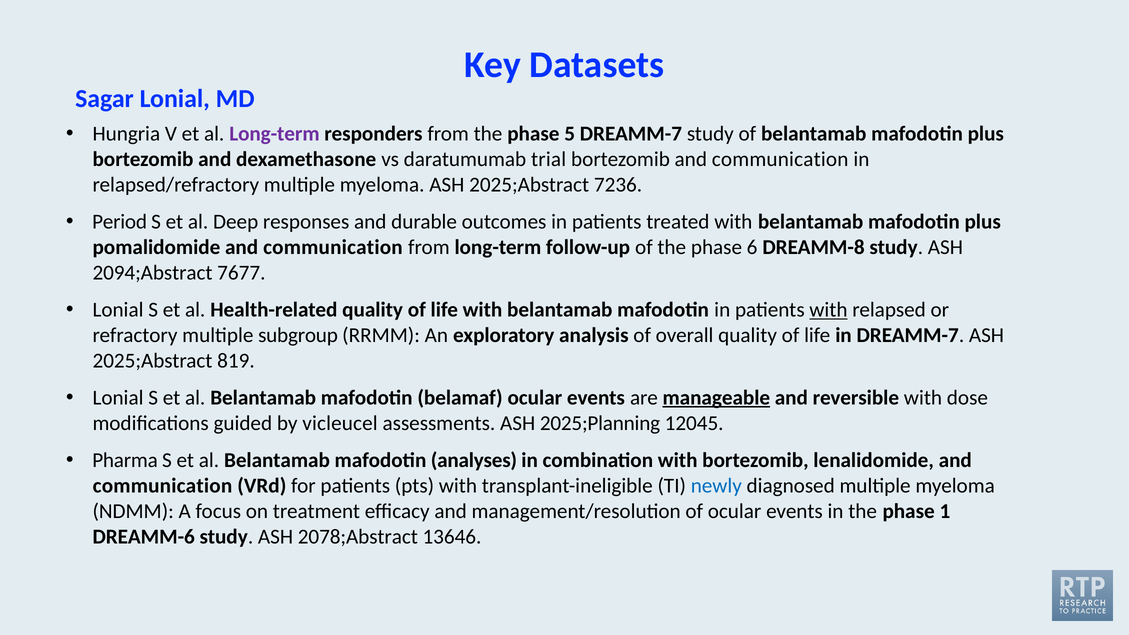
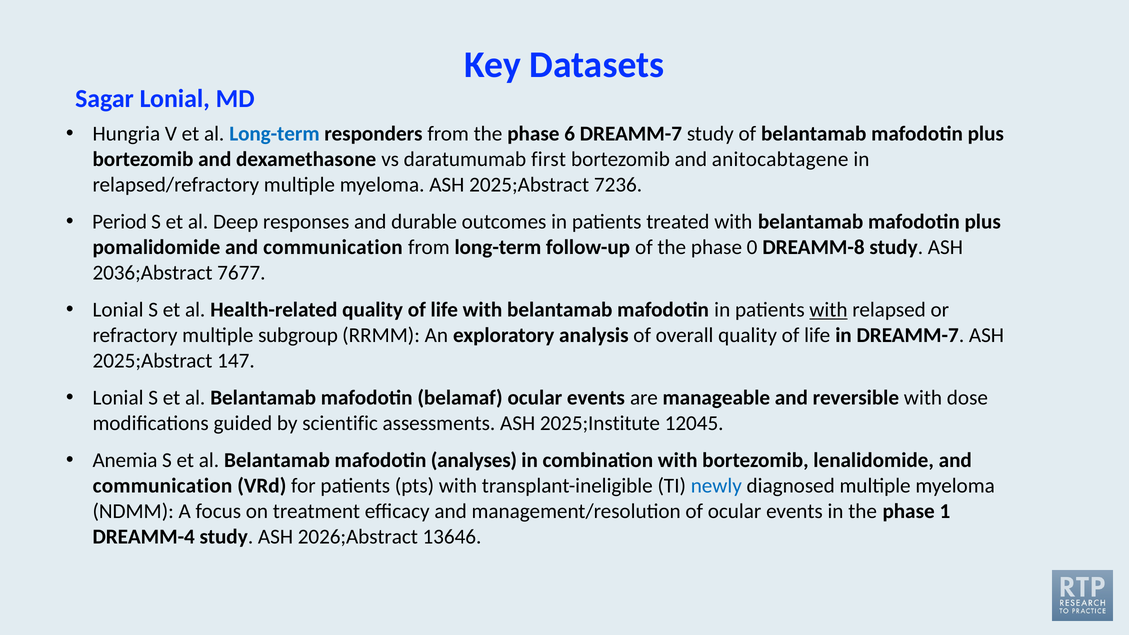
Long-term at (274, 134) colour: purple -> blue
5: 5 -> 6
trial: trial -> first
bortezomib and communication: communication -> anitocabtagene
6: 6 -> 0
2094;Abstract: 2094;Abstract -> 2036;Abstract
819: 819 -> 147
manageable underline: present -> none
vicleucel: vicleucel -> scientific
2025;Planning: 2025;Planning -> 2025;Institute
Pharma: Pharma -> Anemia
DREAMM-6: DREAMM-6 -> DREAMM-4
2078;Abstract: 2078;Abstract -> 2026;Abstract
